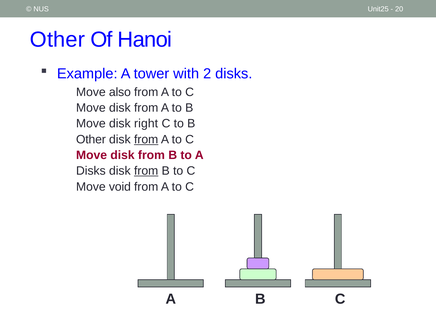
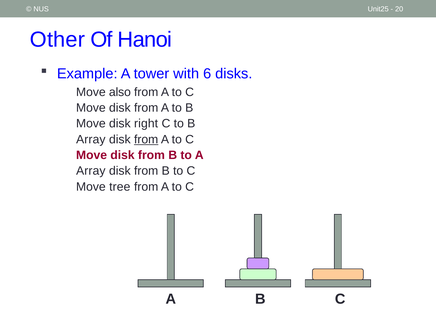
2: 2 -> 6
Other at (91, 139): Other -> Array
Disks at (91, 171): Disks -> Array
from at (146, 171) underline: present -> none
void: void -> tree
